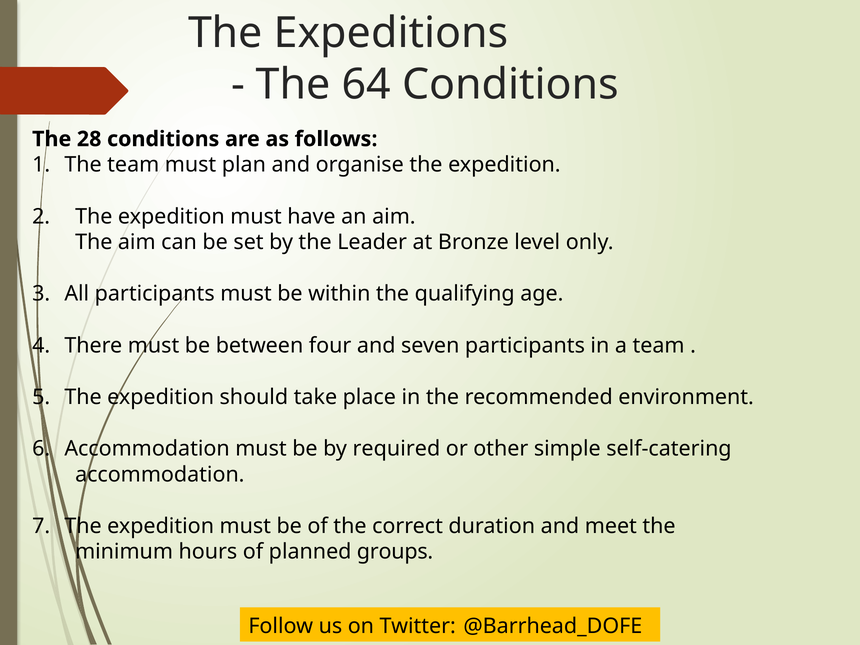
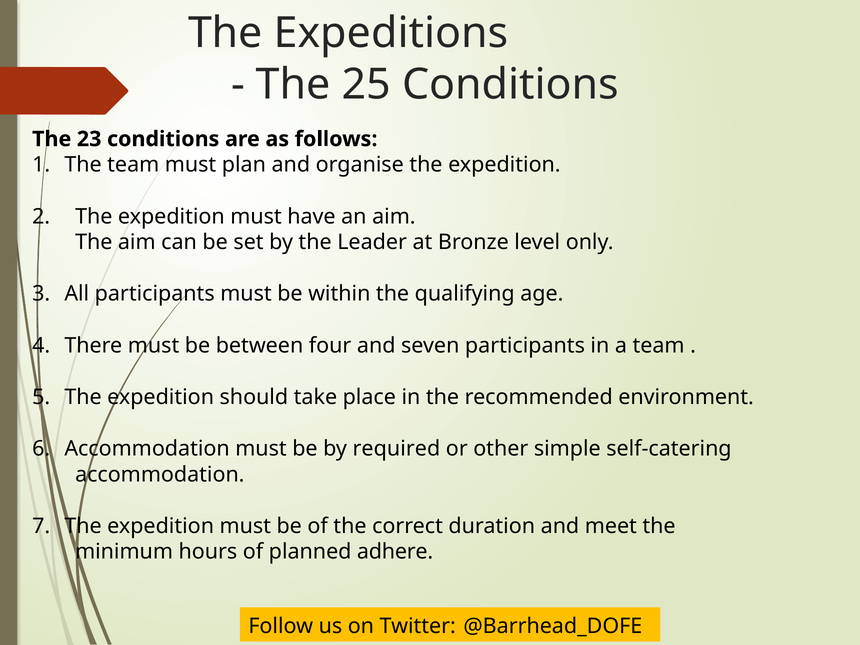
64: 64 -> 25
28: 28 -> 23
groups: groups -> adhere
